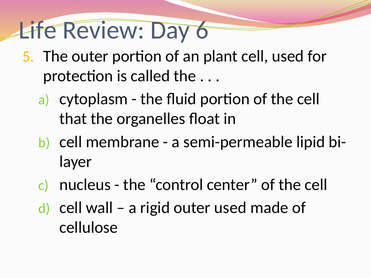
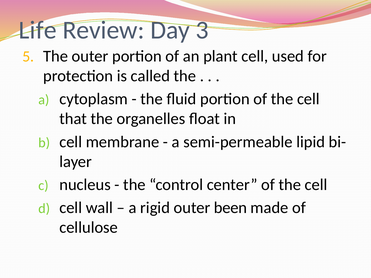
6: 6 -> 3
outer used: used -> been
